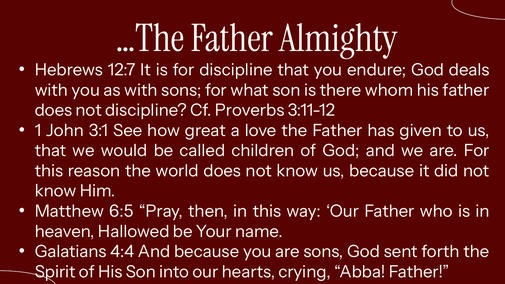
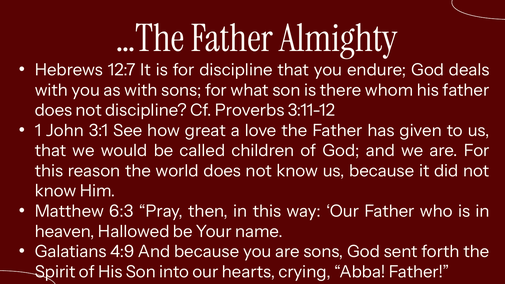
6:5: 6:5 -> 6:3
4:4: 4:4 -> 4:9
